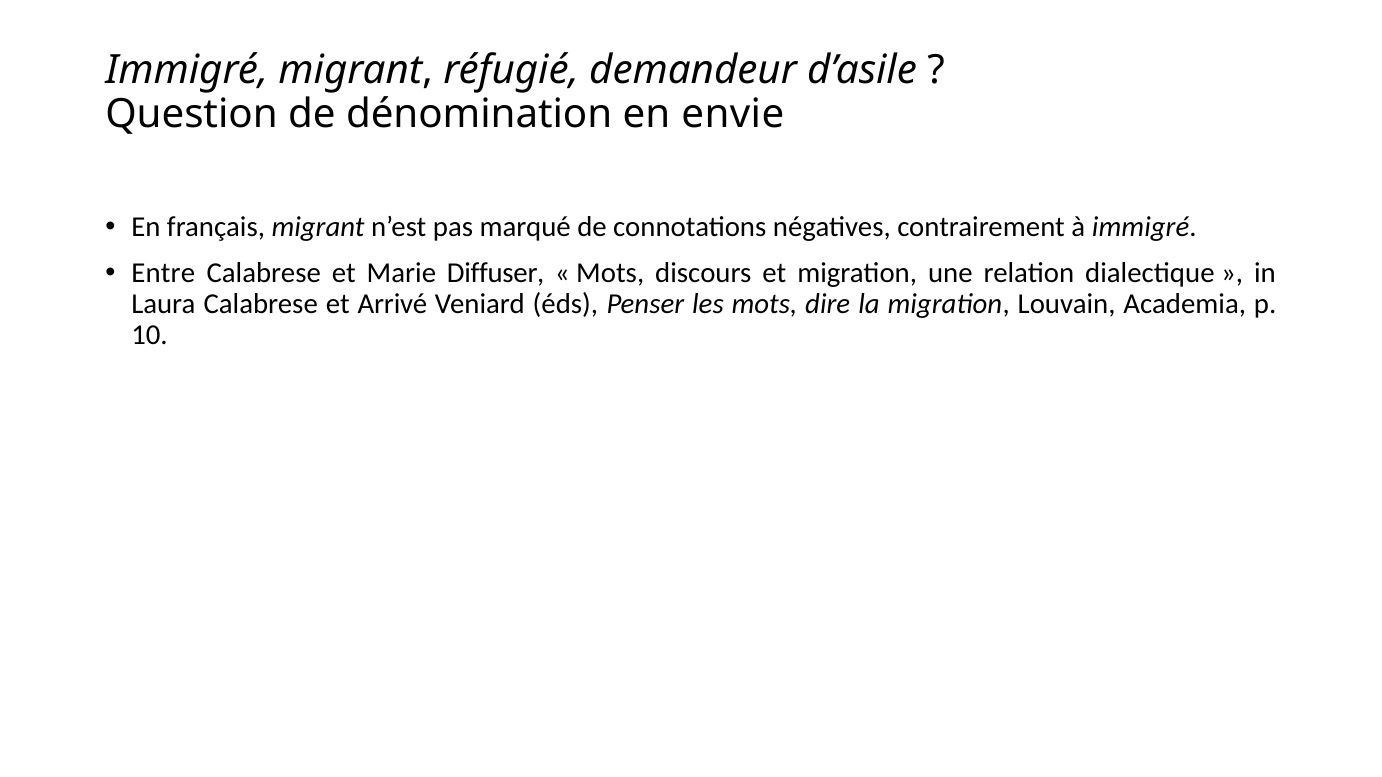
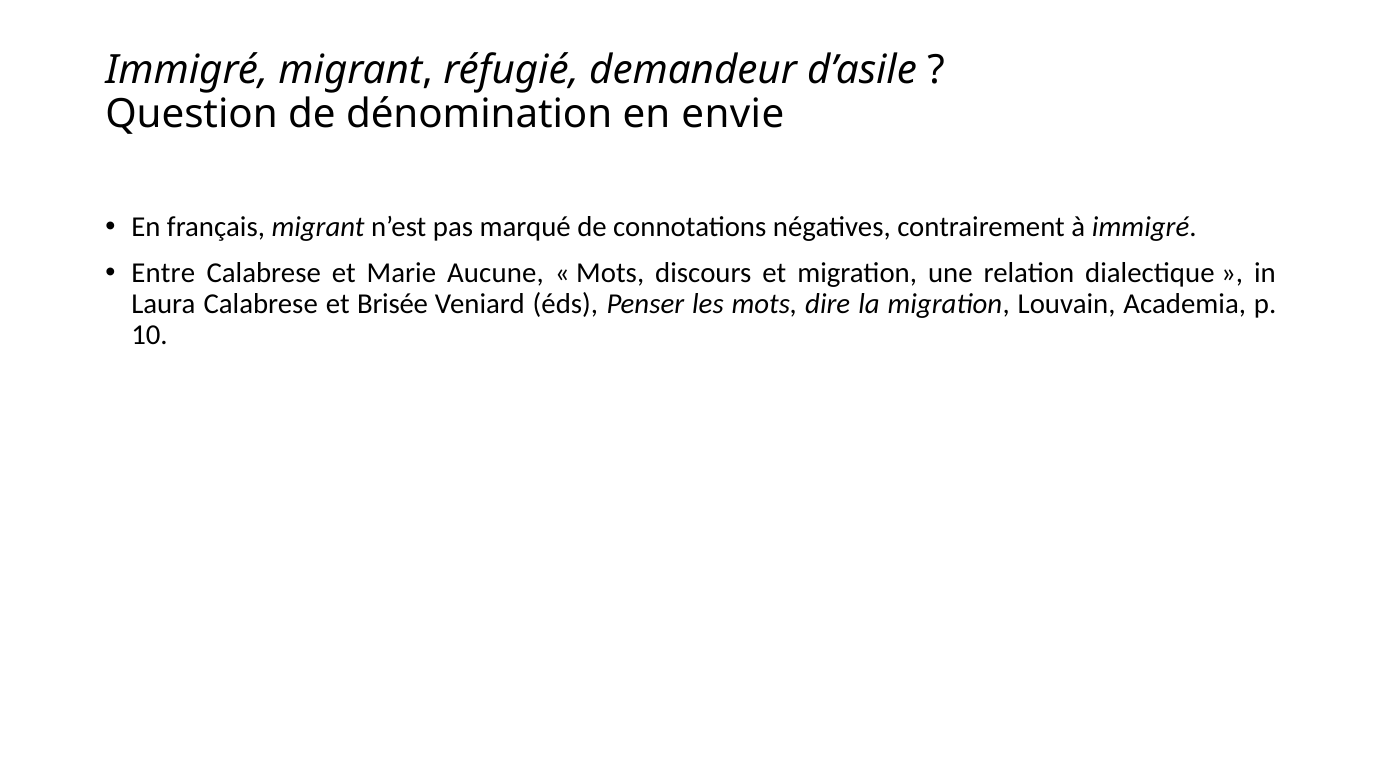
Diffuser: Diffuser -> Aucune
Arrivé: Arrivé -> Brisée
